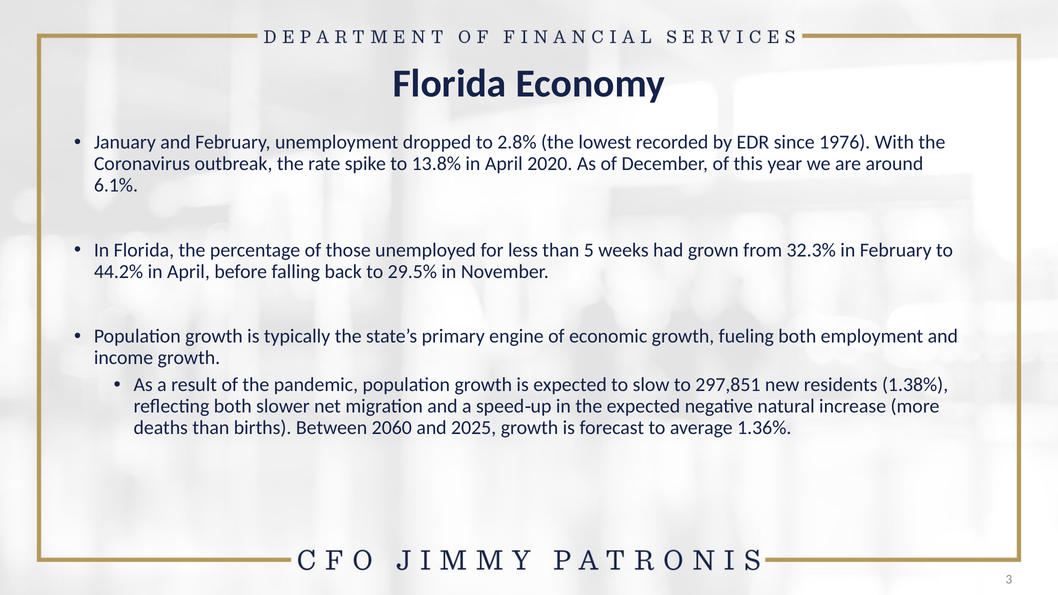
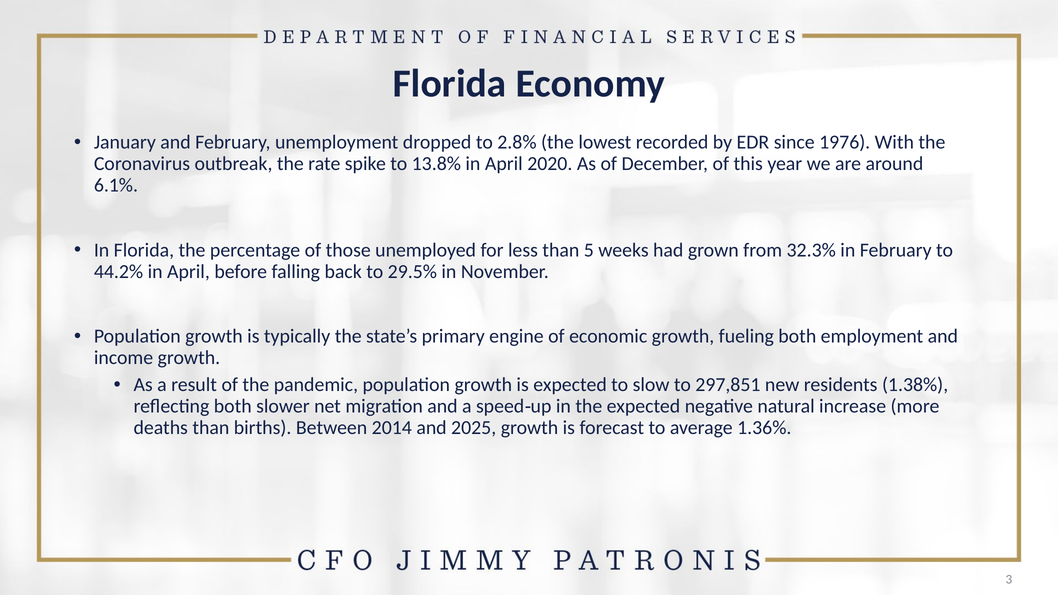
2060: 2060 -> 2014
